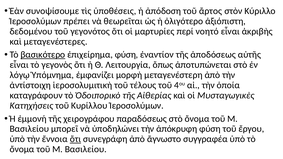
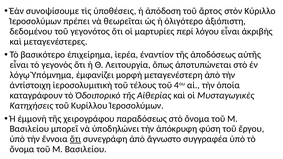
νοητό: νοητό -> λόγου
βασικότερο underline: present -> none
ἐπιχείρημα φύση: φύση -> ἱερέα
